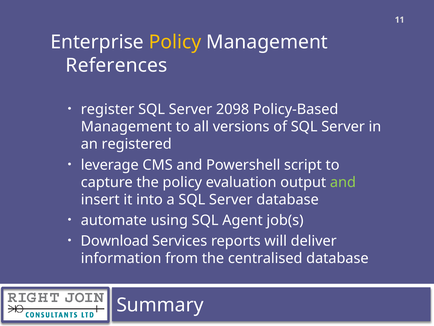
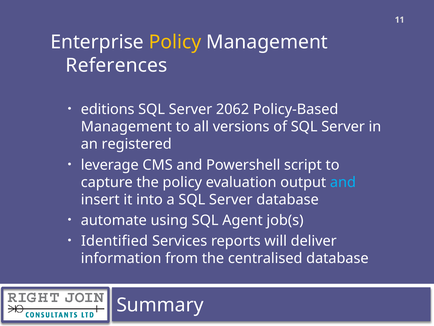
register: register -> editions
2098: 2098 -> 2062
and at (343, 182) colour: light green -> light blue
Download: Download -> Identified
